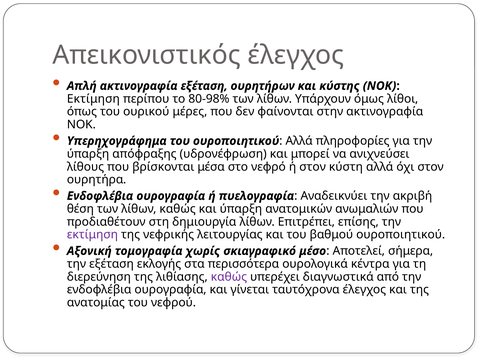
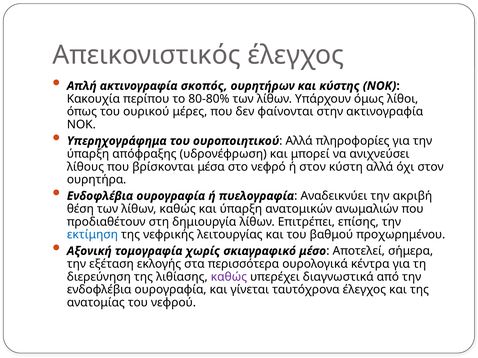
ακτινογραφία εξέταση: εξέταση -> σκοπός
Εκτίμηση at (93, 99): Εκτίμηση -> Κακουχία
80-98%: 80-98% -> 80-80%
εκτίμηση at (92, 235) colour: purple -> blue
βαθμού ουροποιητικού: ουροποιητικού -> προχωρημένου
